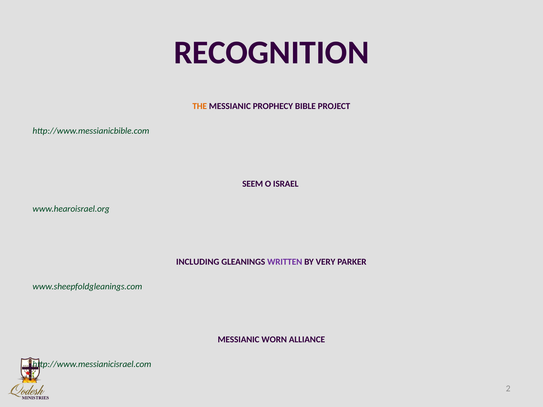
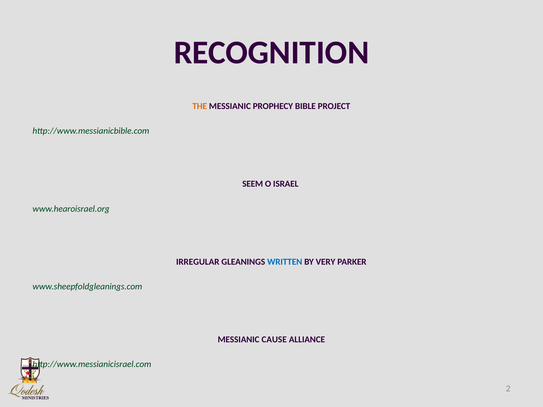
INCLUDING: INCLUDING -> IRREGULAR
WRITTEN colour: purple -> blue
WORN: WORN -> CAUSE
